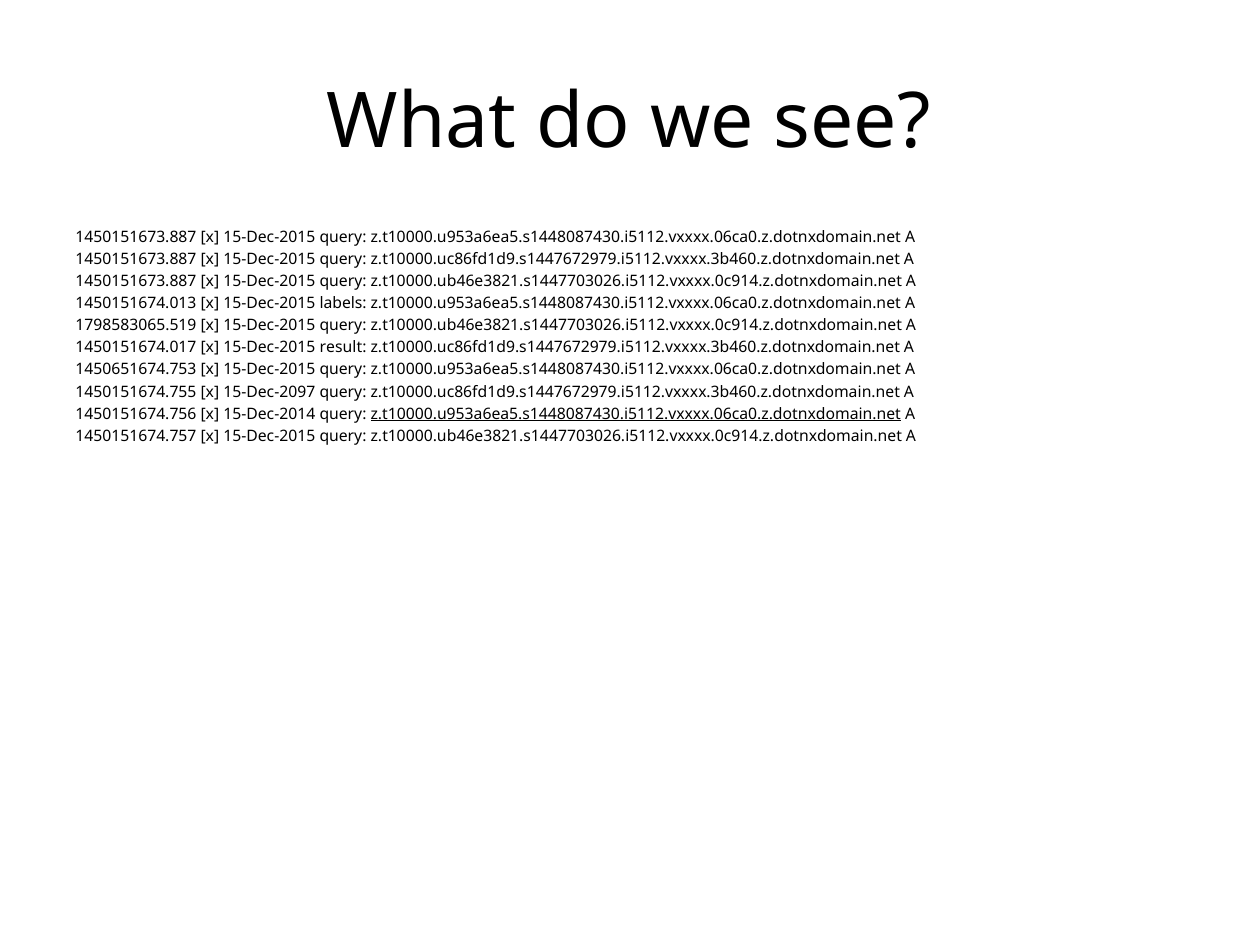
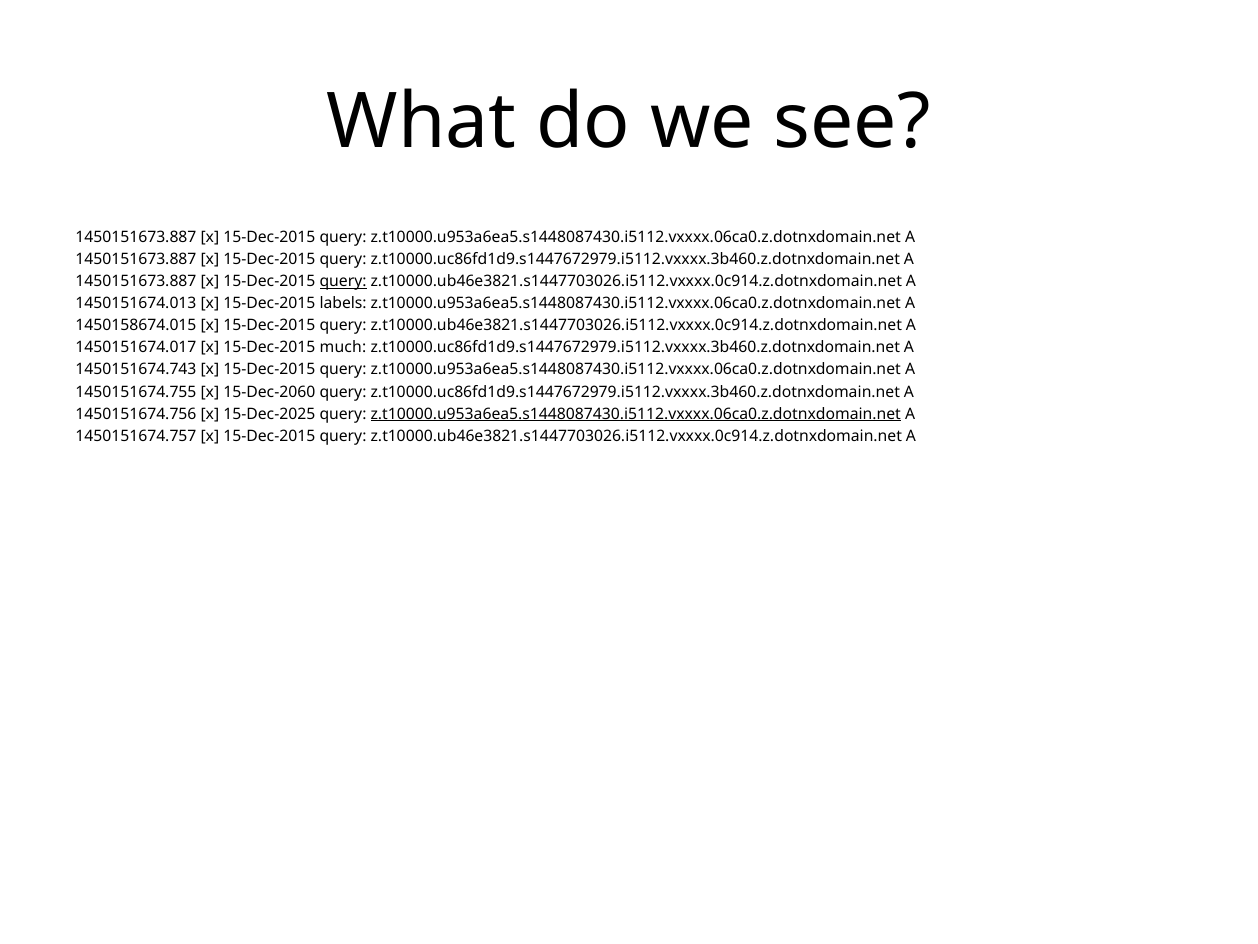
query at (343, 281) underline: none -> present
1798583065.519: 1798583065.519 -> 1450158674.015
result: result -> much
1450651674.753: 1450651674.753 -> 1450151674.743
15-Dec-2097: 15-Dec-2097 -> 15-Dec-2060
15-Dec-2014: 15-Dec-2014 -> 15-Dec-2025
